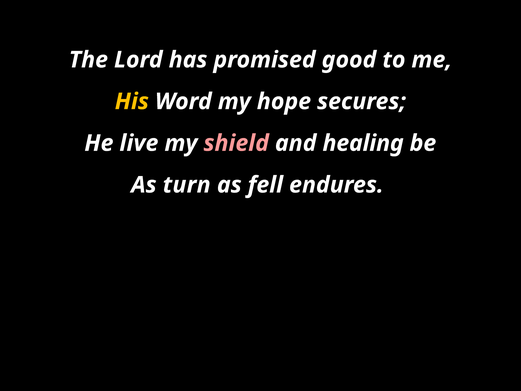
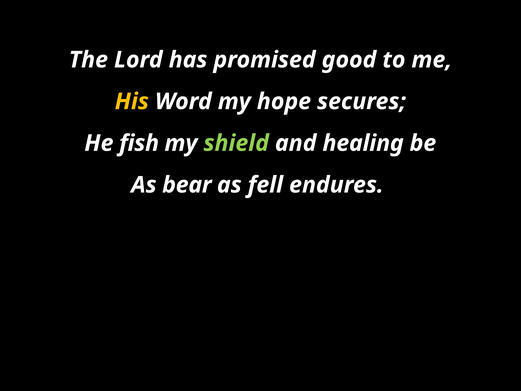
live: live -> fish
shield colour: pink -> light green
turn: turn -> bear
